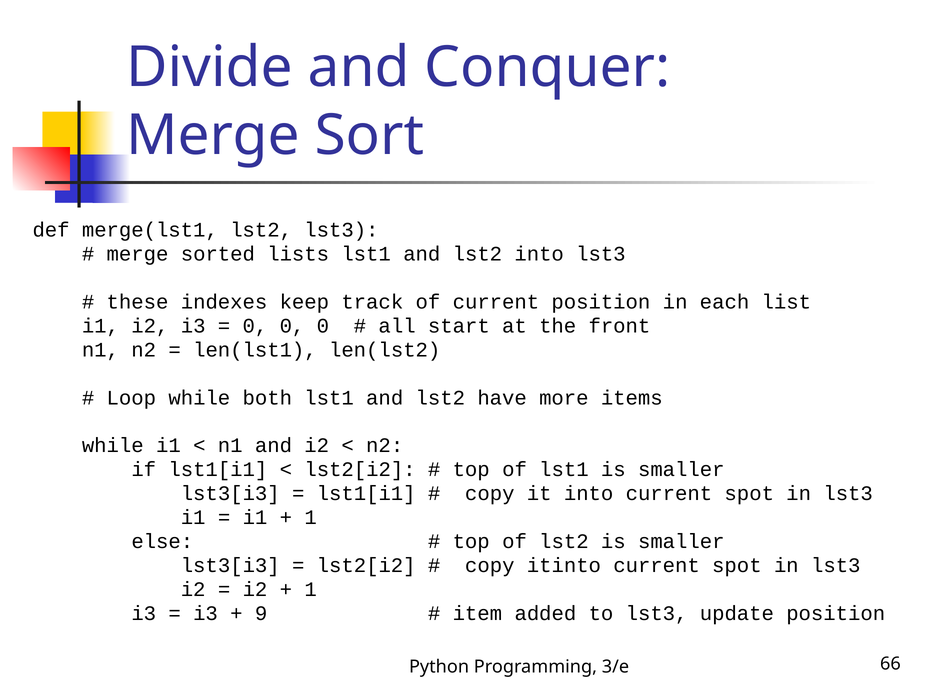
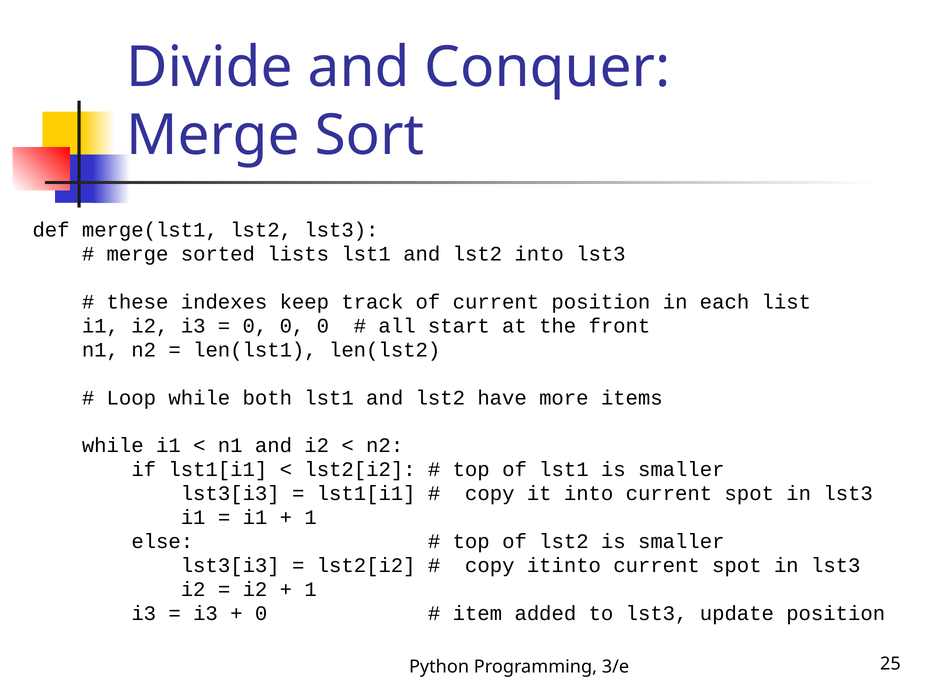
9 at (261, 614): 9 -> 0
66: 66 -> 25
